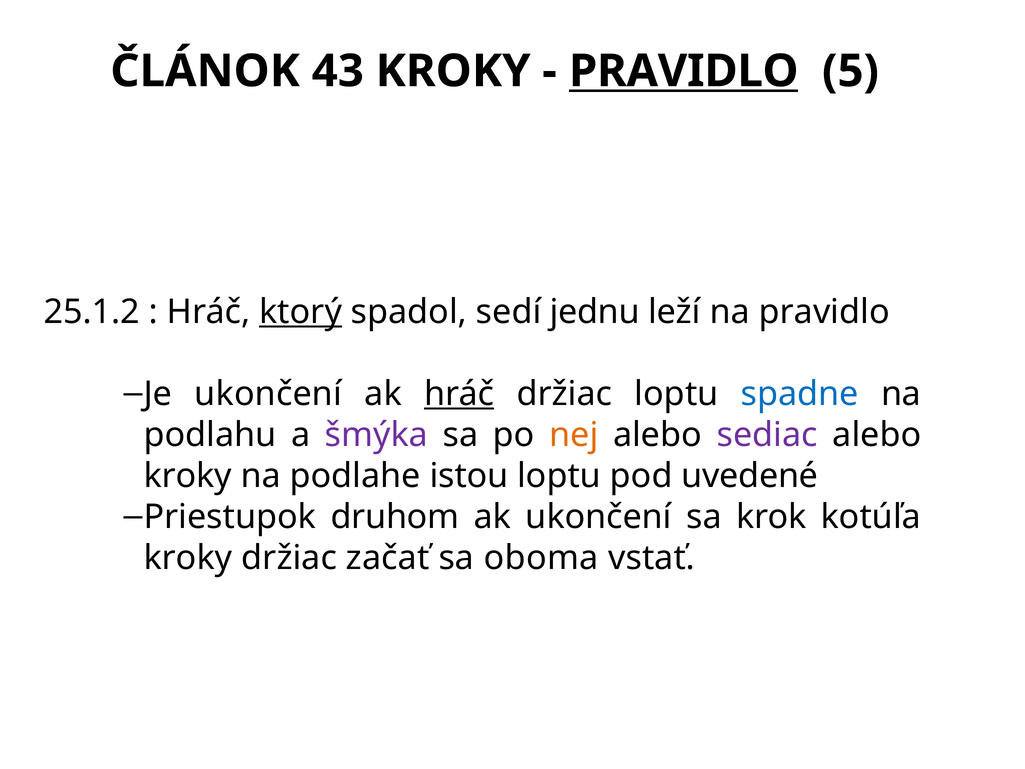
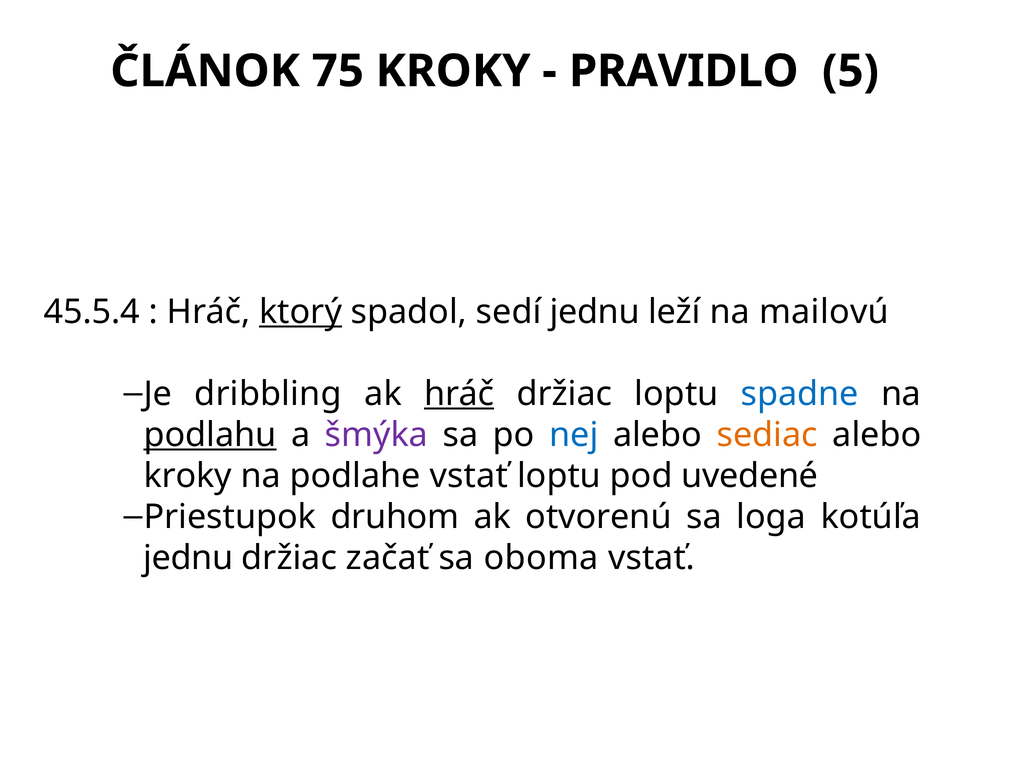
43: 43 -> 75
PRAVIDLO at (684, 71) underline: present -> none
25.1.2: 25.1.2 -> 45.5.4
na pravidlo: pravidlo -> mailovú
Je ukončení: ukončení -> dribbling
podlahu underline: none -> present
nej colour: orange -> blue
sediac colour: purple -> orange
podlahe istou: istou -> vstať
ak ukončení: ukončení -> otvorenú
krok: krok -> loga
kroky at (188, 558): kroky -> jednu
